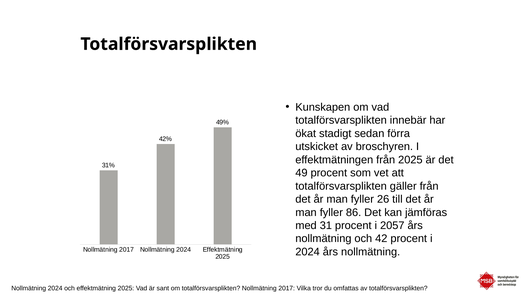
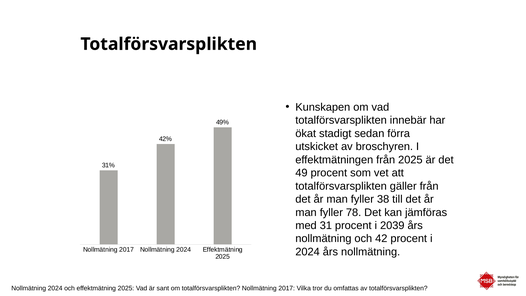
26: 26 -> 38
86: 86 -> 78
2057: 2057 -> 2039
